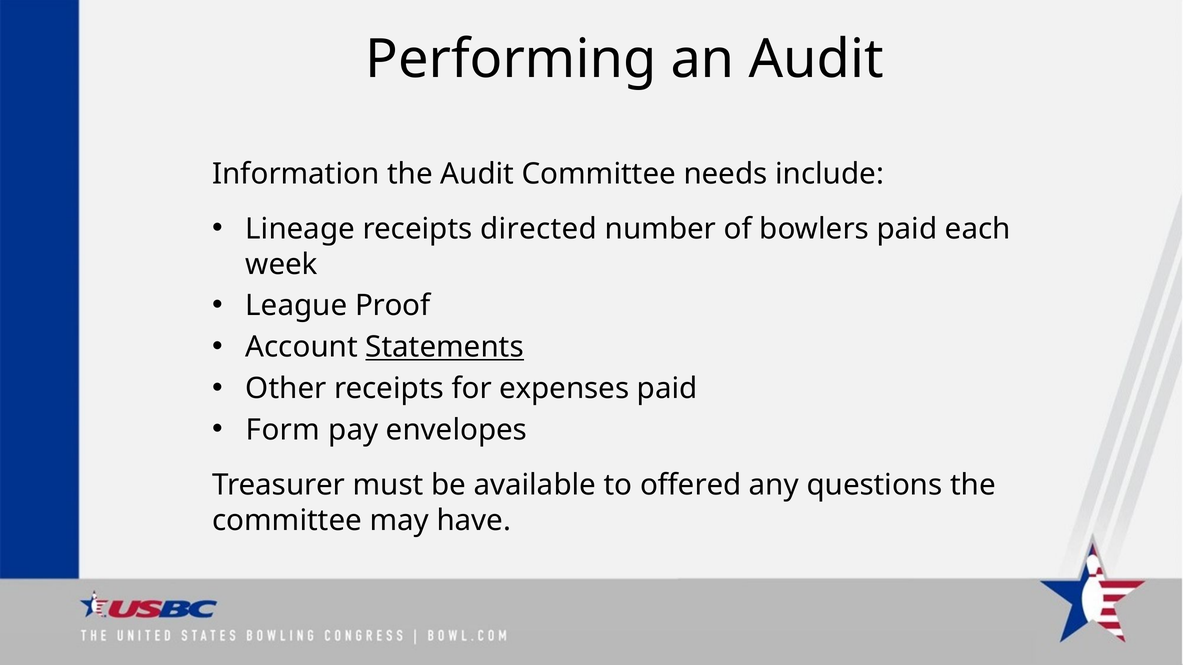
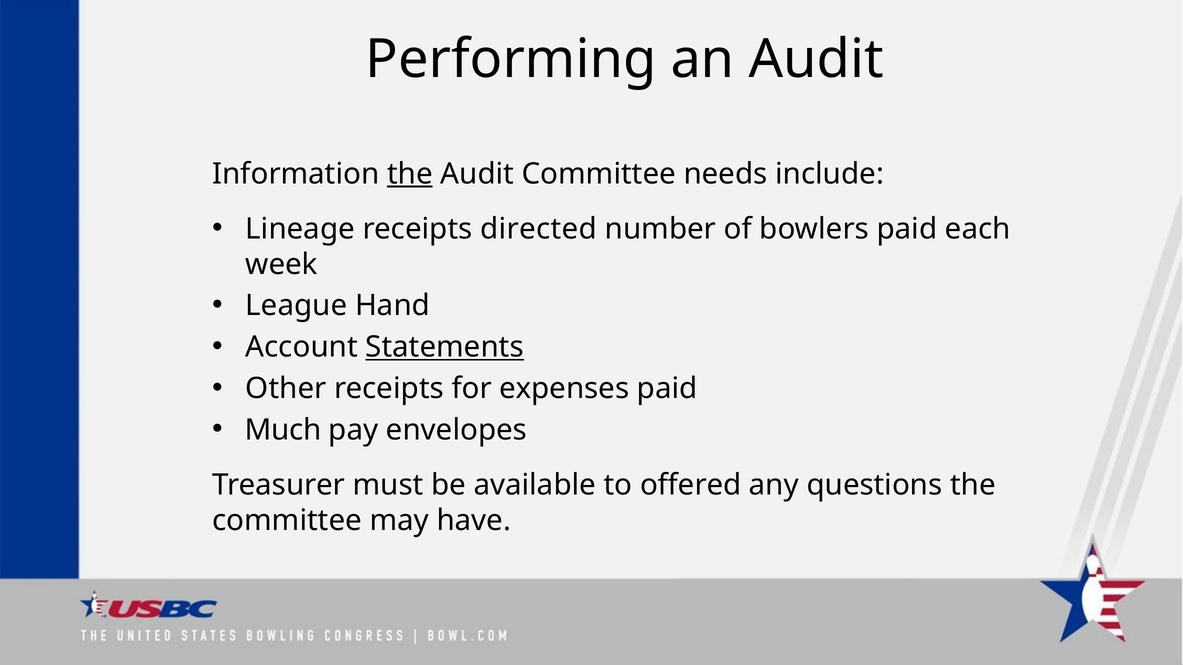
the at (410, 174) underline: none -> present
Proof: Proof -> Hand
Form: Form -> Much
